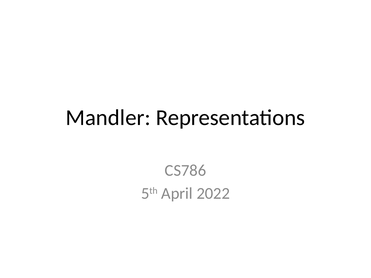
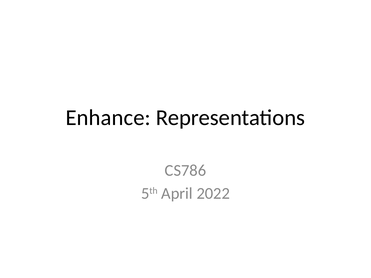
Mandler: Mandler -> Enhance
